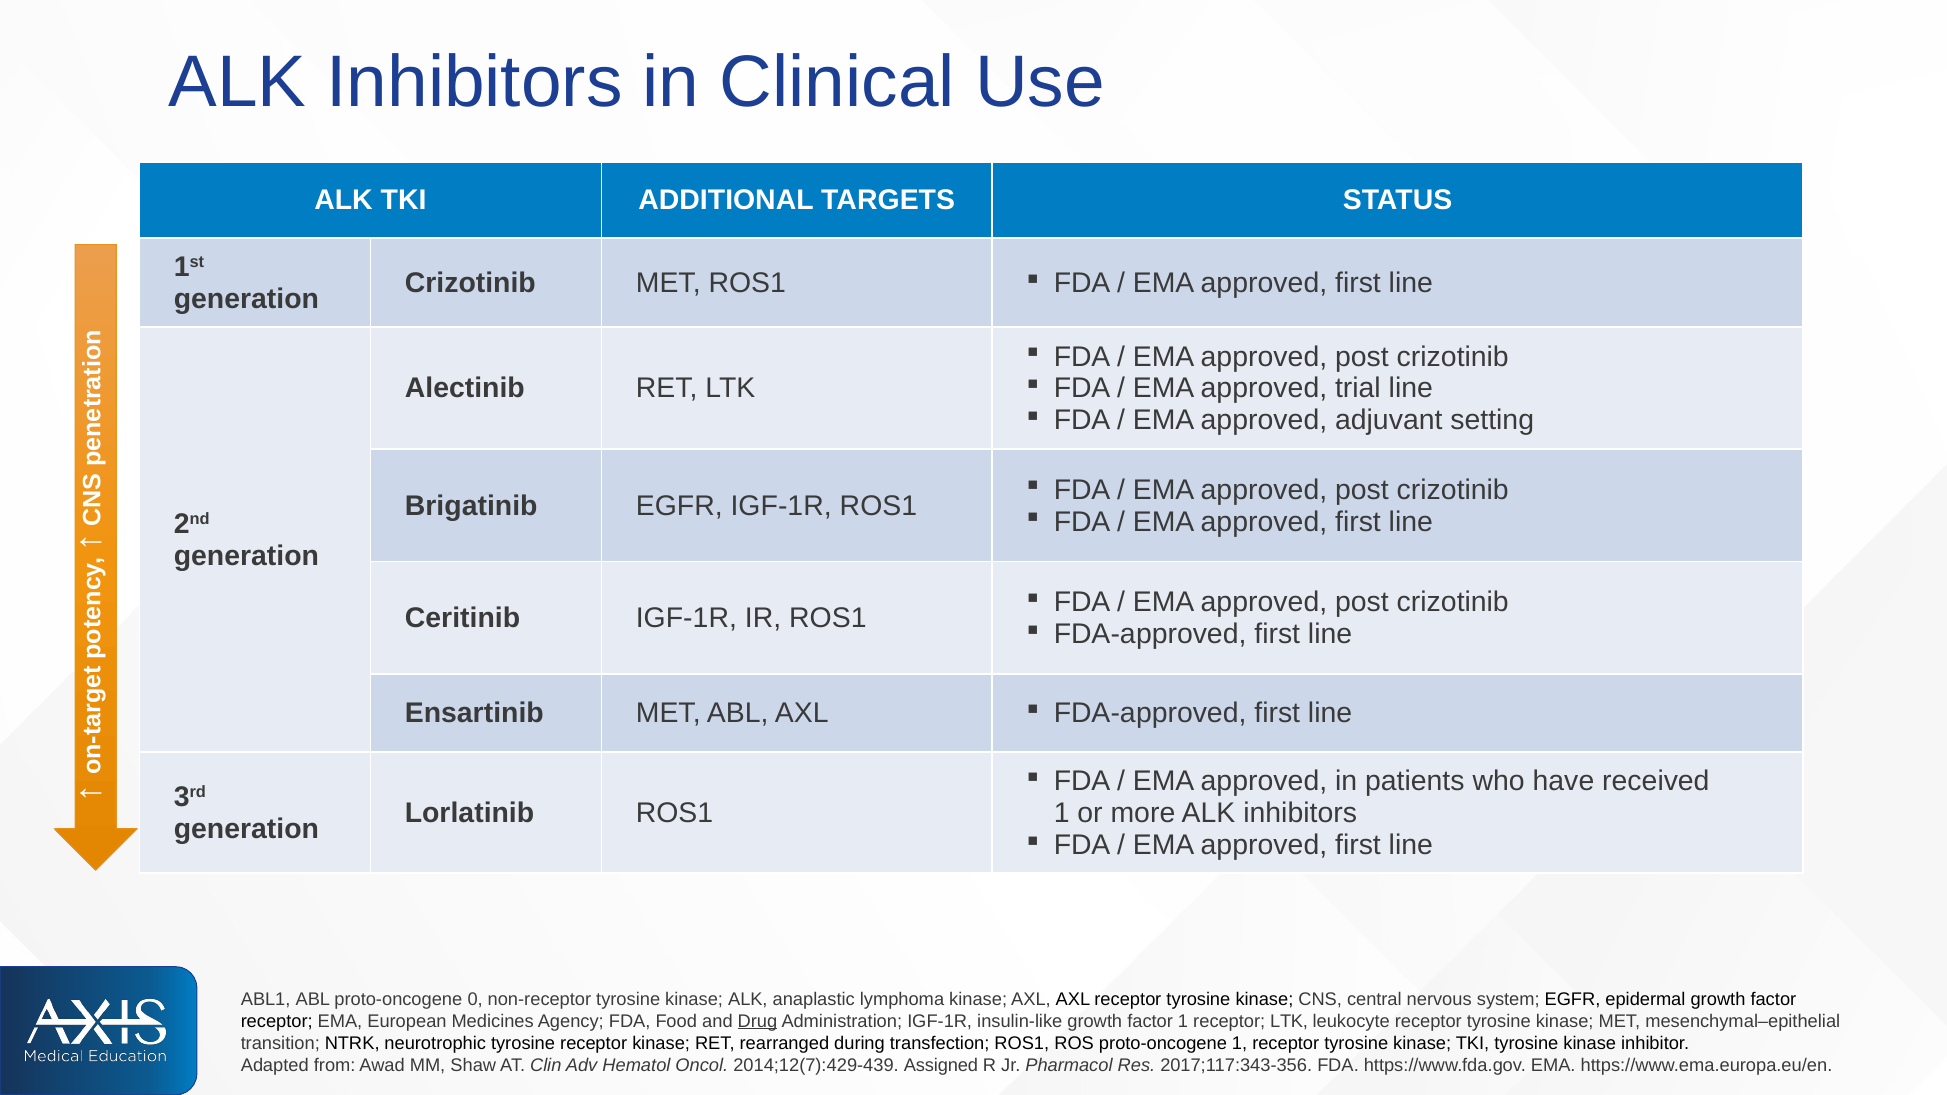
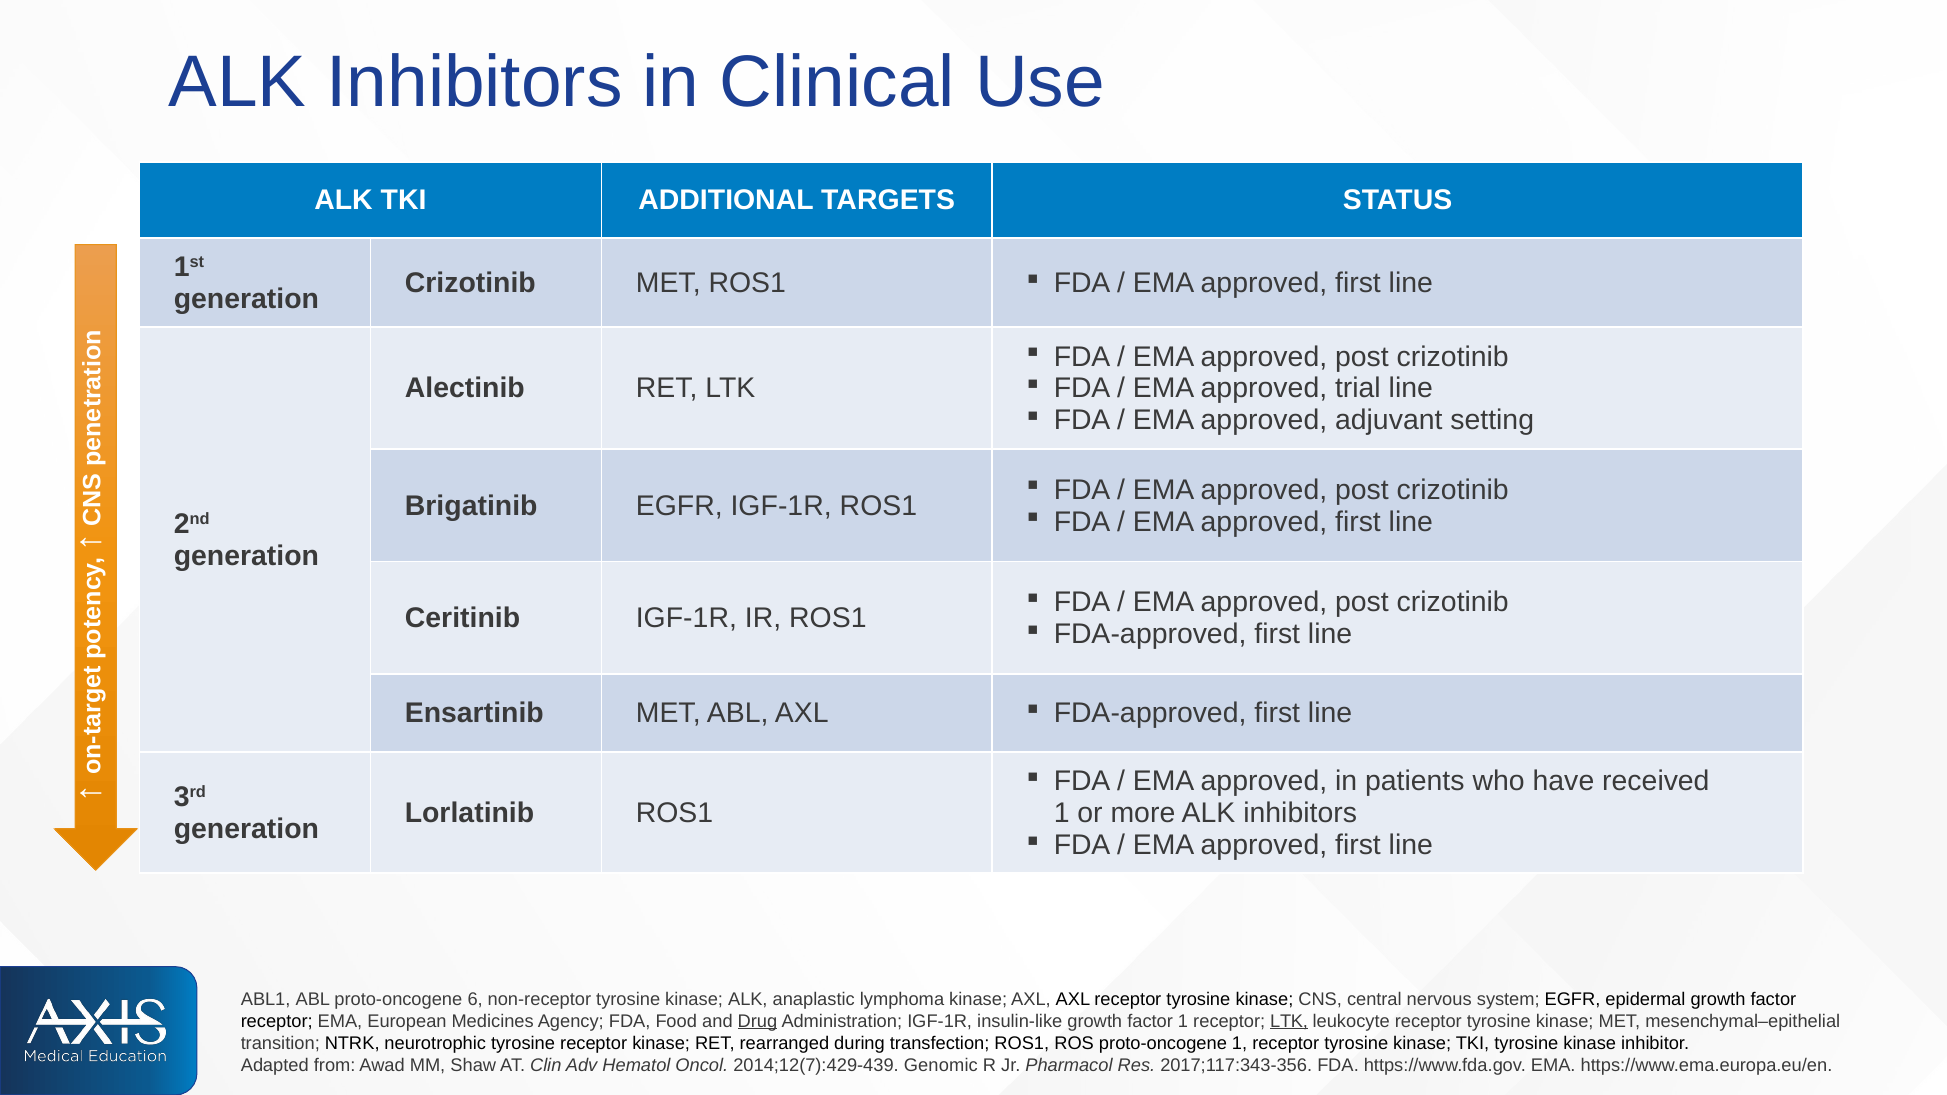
0: 0 -> 6
LTK at (1289, 1021) underline: none -> present
Assigned: Assigned -> Genomic
